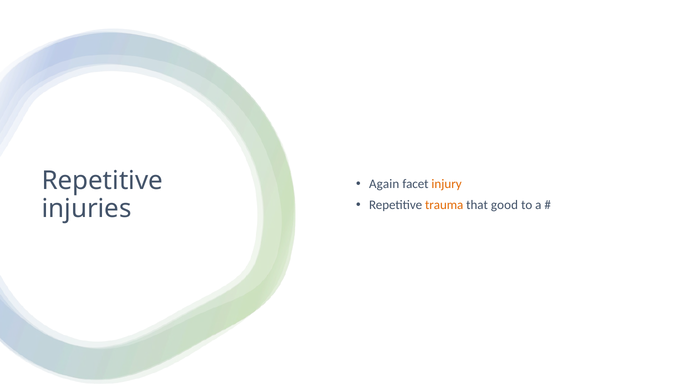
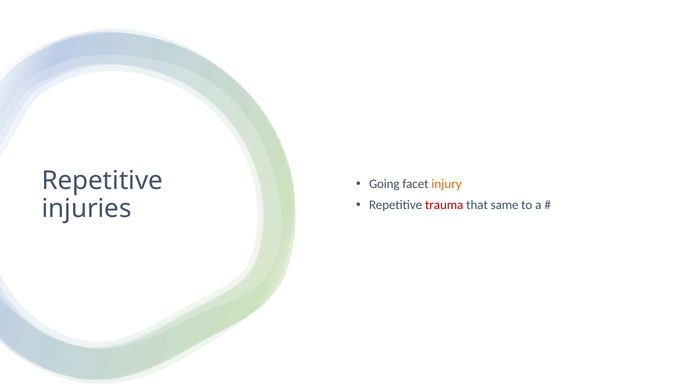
Again: Again -> Going
trauma colour: orange -> red
good: good -> same
